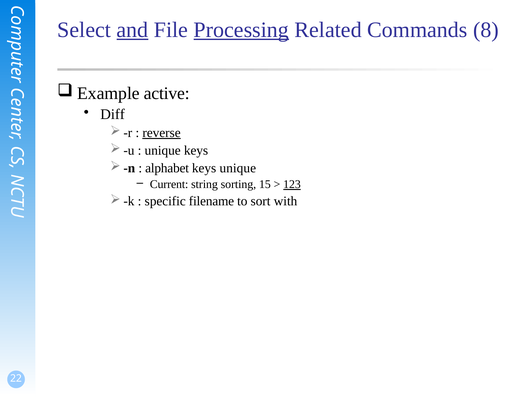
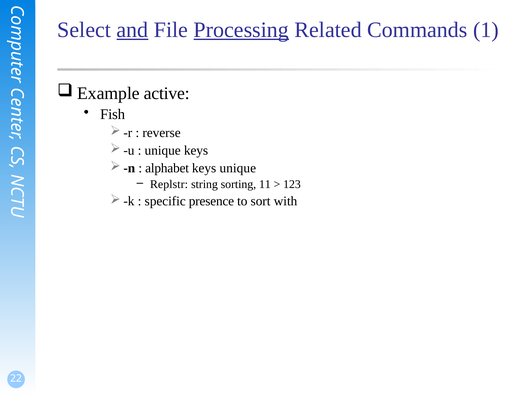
8: 8 -> 1
Diff: Diff -> Fish
reverse underline: present -> none
Current: Current -> Replstr
15: 15 -> 11
123 underline: present -> none
filename: filename -> presence
